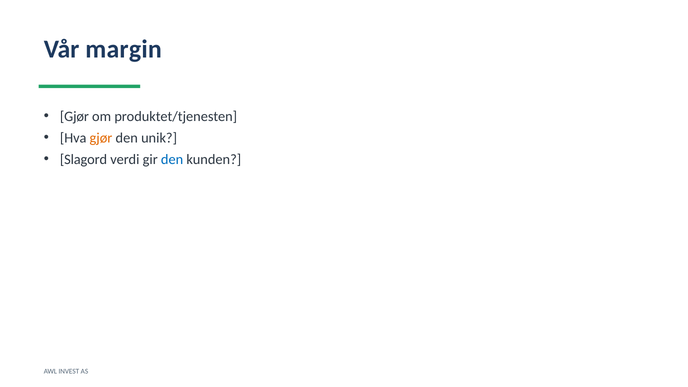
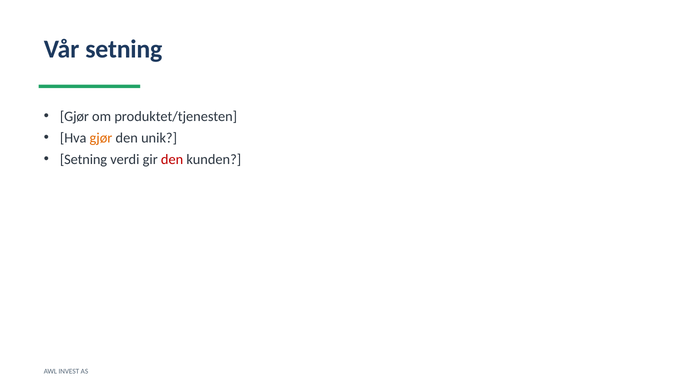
Vår margin: margin -> setning
Slagord at (84, 160): Slagord -> Setning
den at (172, 160) colour: blue -> red
